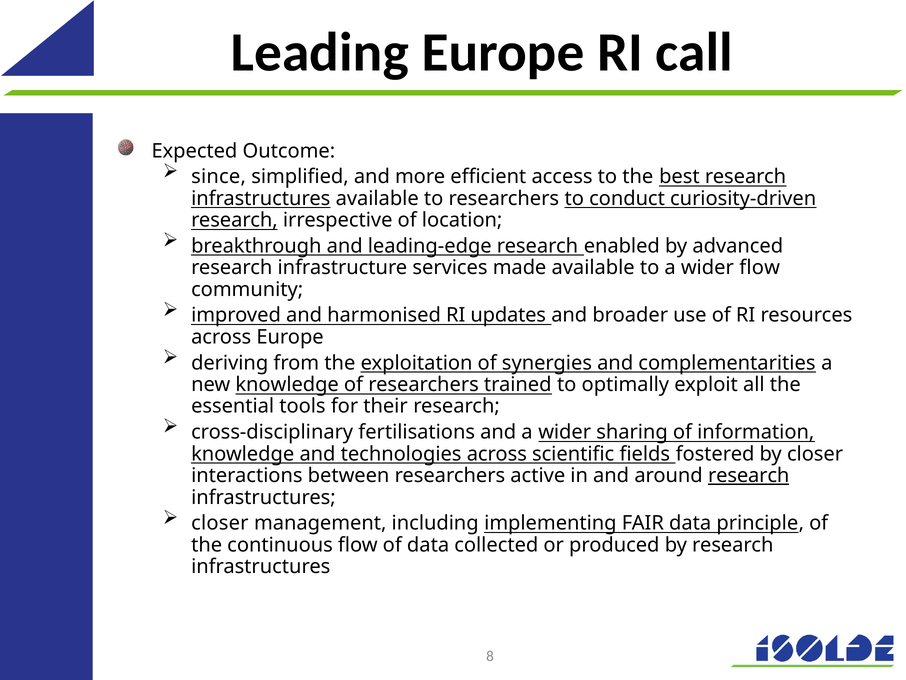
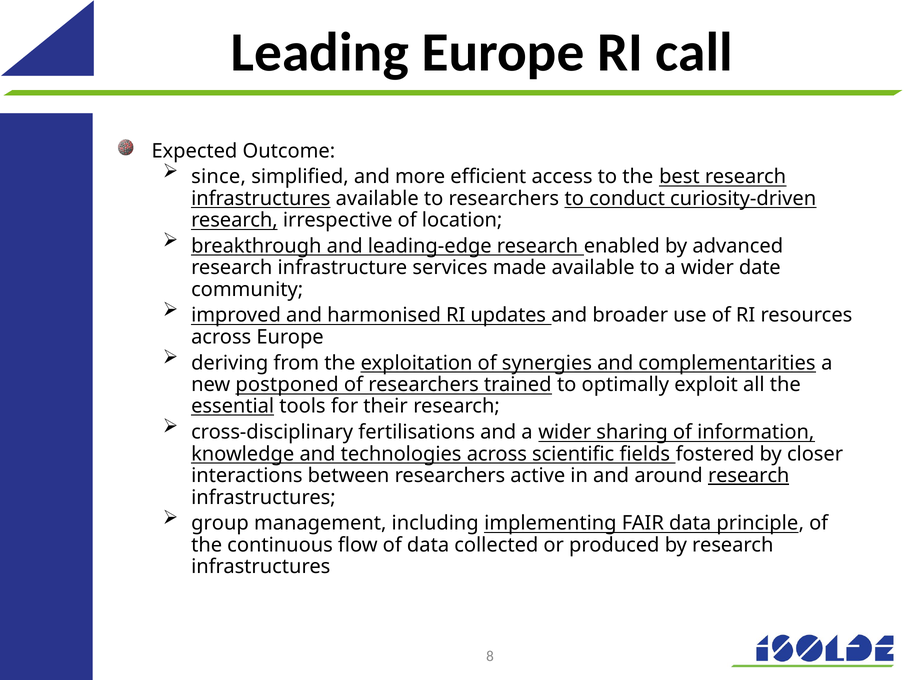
wider flow: flow -> date
new knowledge: knowledge -> postponed
essential underline: none -> present
closer at (220, 523): closer -> group
